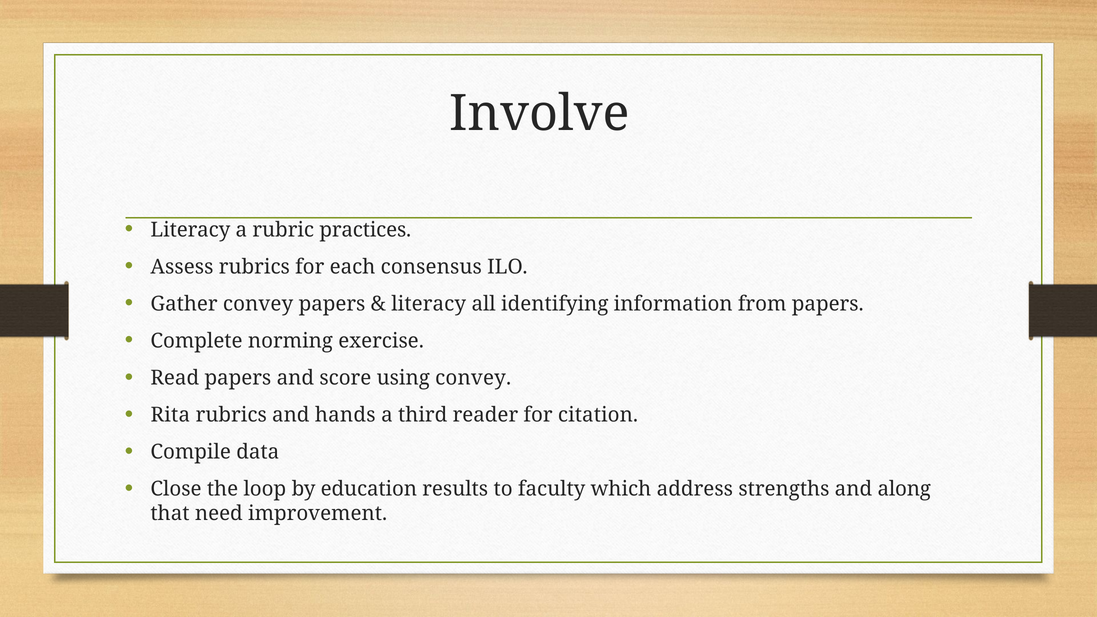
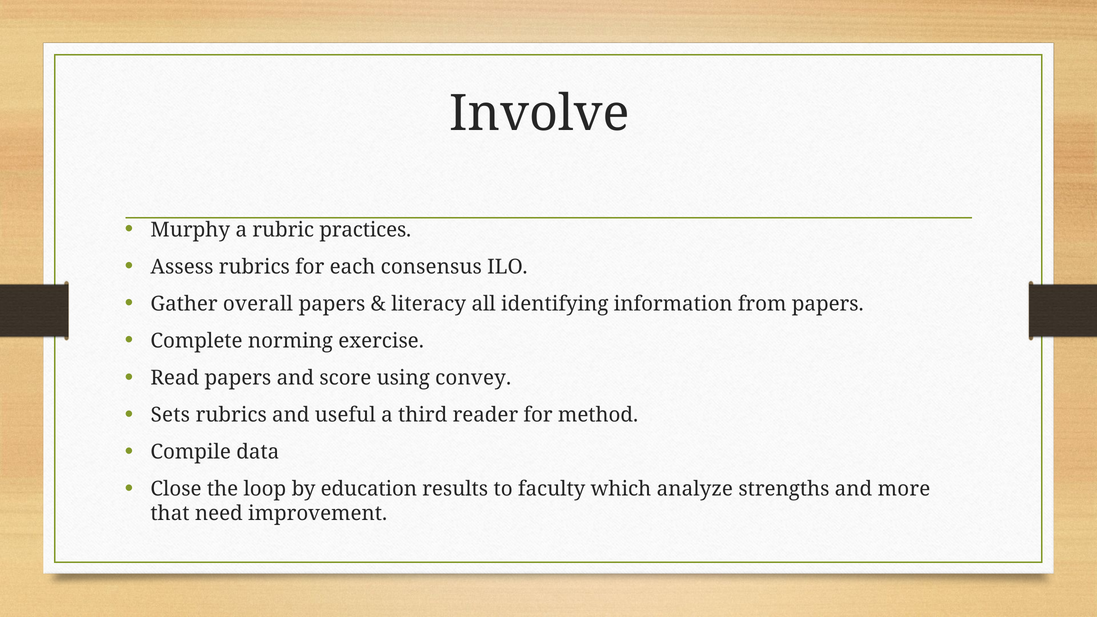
Literacy at (190, 230): Literacy -> Murphy
Gather convey: convey -> overall
Rita: Rita -> Sets
hands: hands -> useful
citation: citation -> method
address: address -> analyze
along: along -> more
